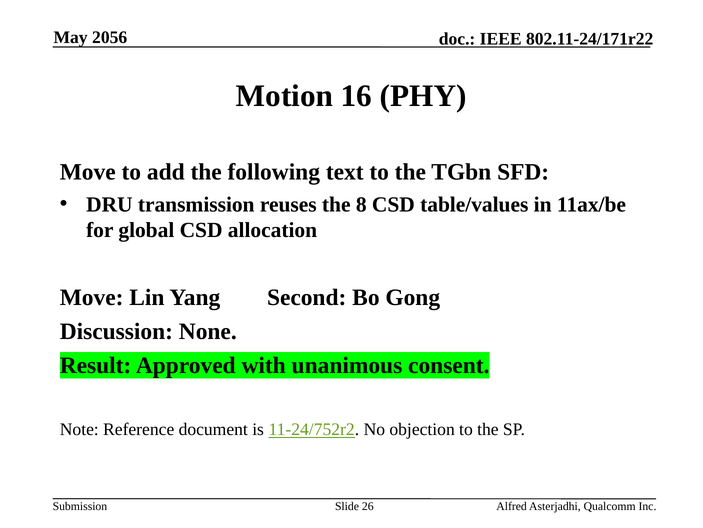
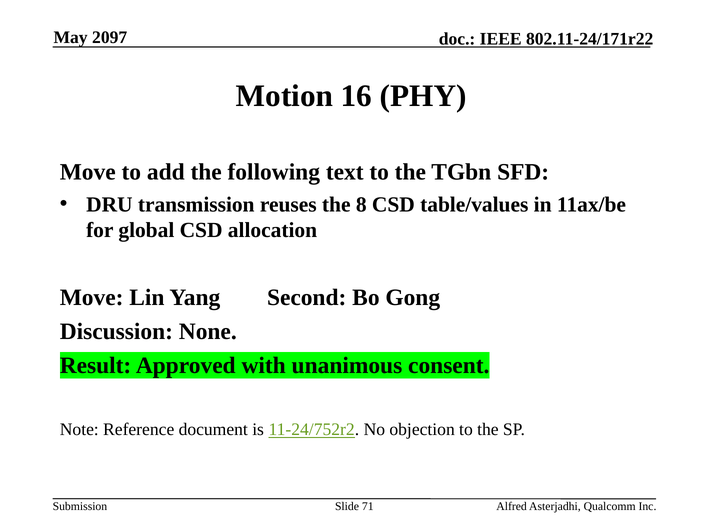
2056: 2056 -> 2097
26: 26 -> 71
